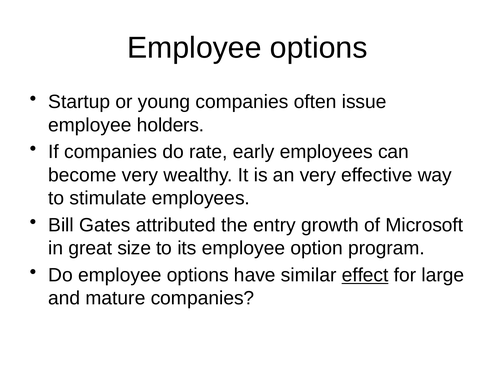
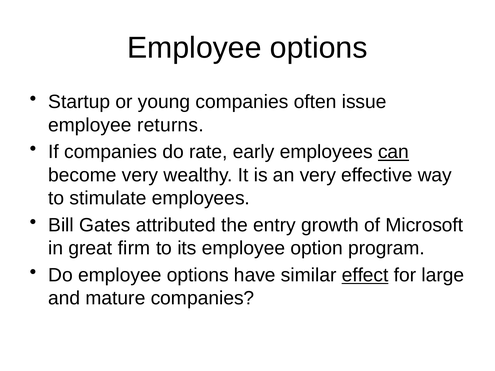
holders: holders -> returns
can underline: none -> present
size: size -> firm
